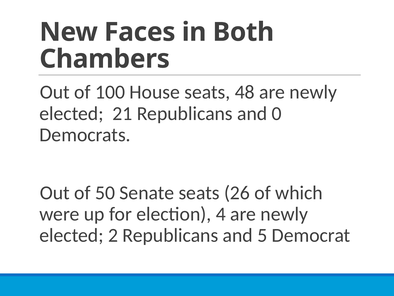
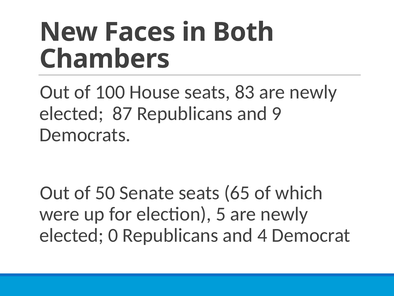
48: 48 -> 83
21: 21 -> 87
0: 0 -> 9
26: 26 -> 65
4: 4 -> 5
2: 2 -> 0
5: 5 -> 4
